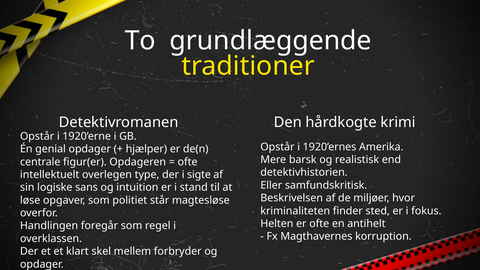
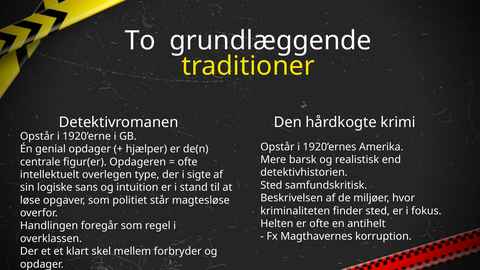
Eller at (271, 185): Eller -> Sted
